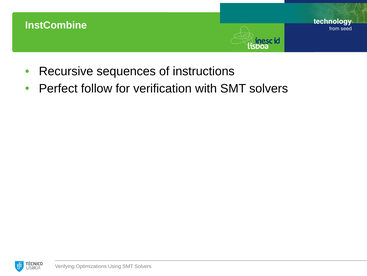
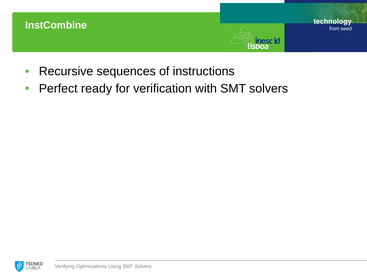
follow: follow -> ready
